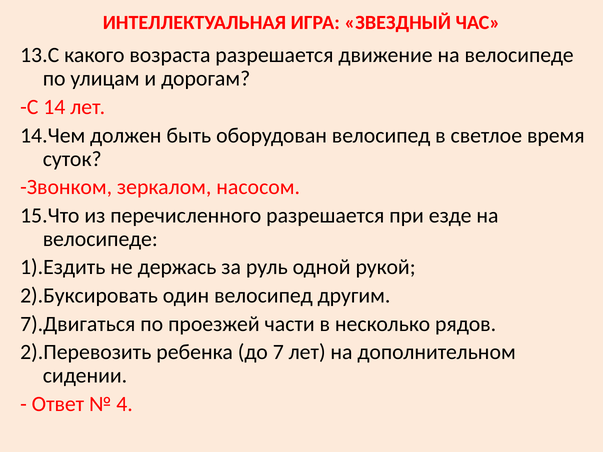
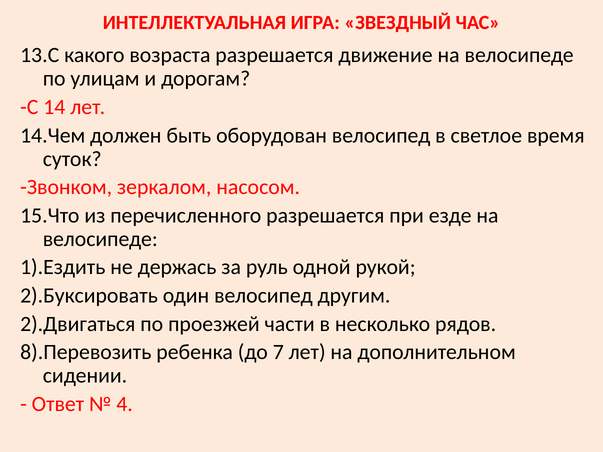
7).Двигаться: 7).Двигаться -> 2).Двигаться
2).Перевозить: 2).Перевозить -> 8).Перевозить
